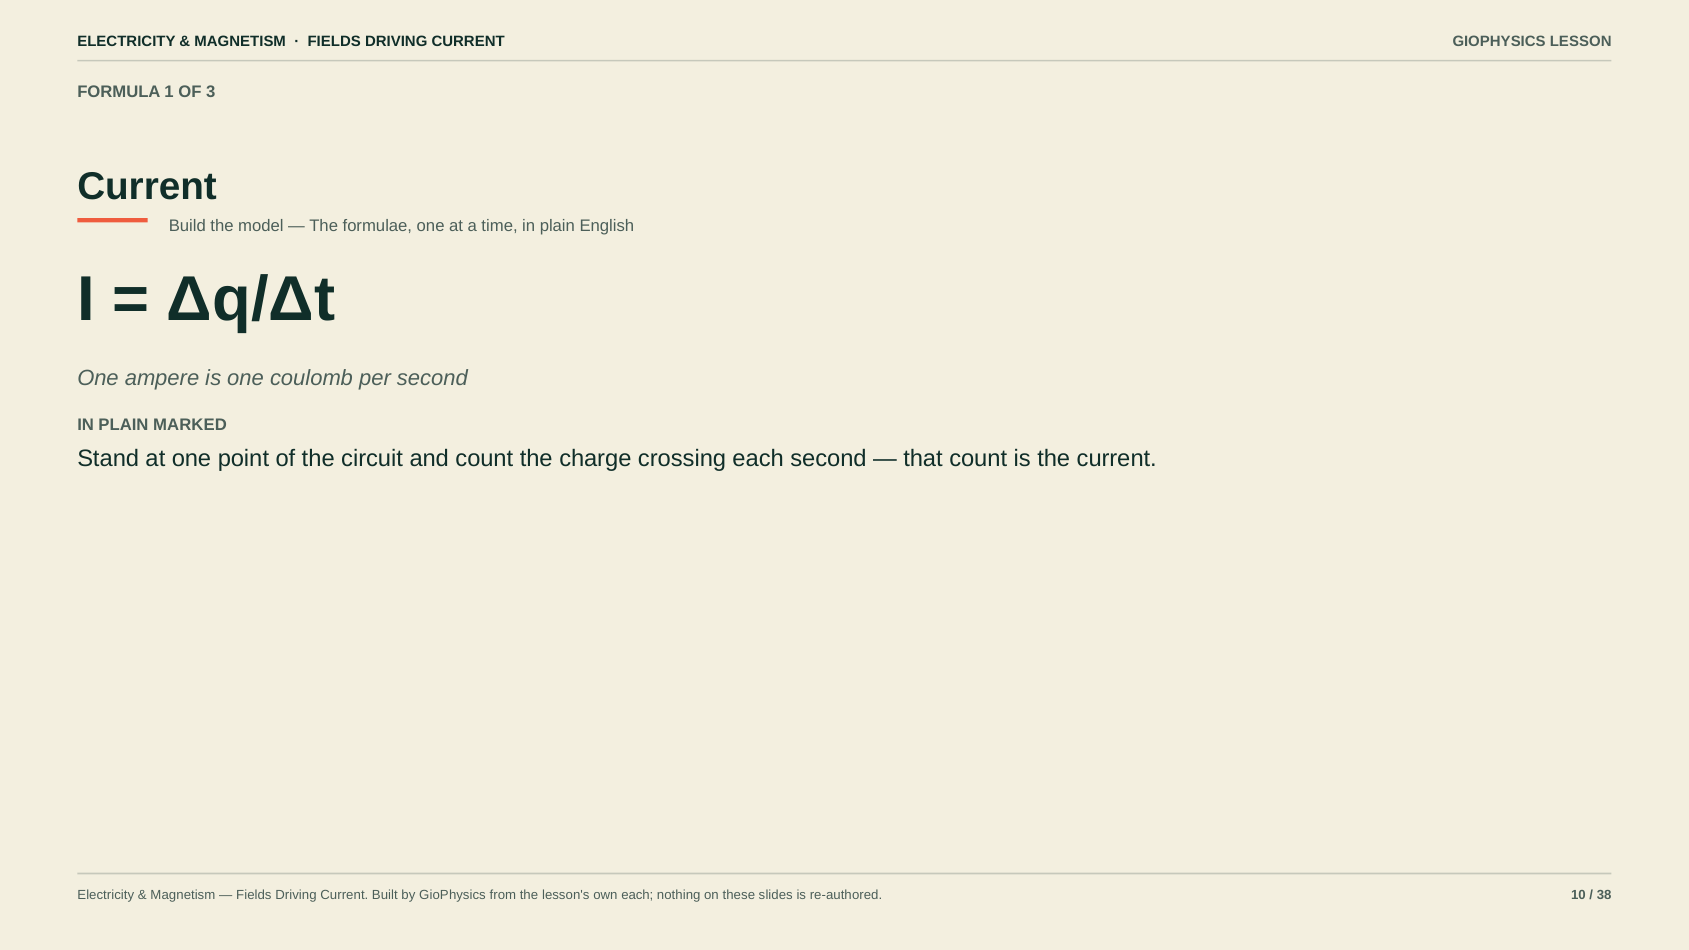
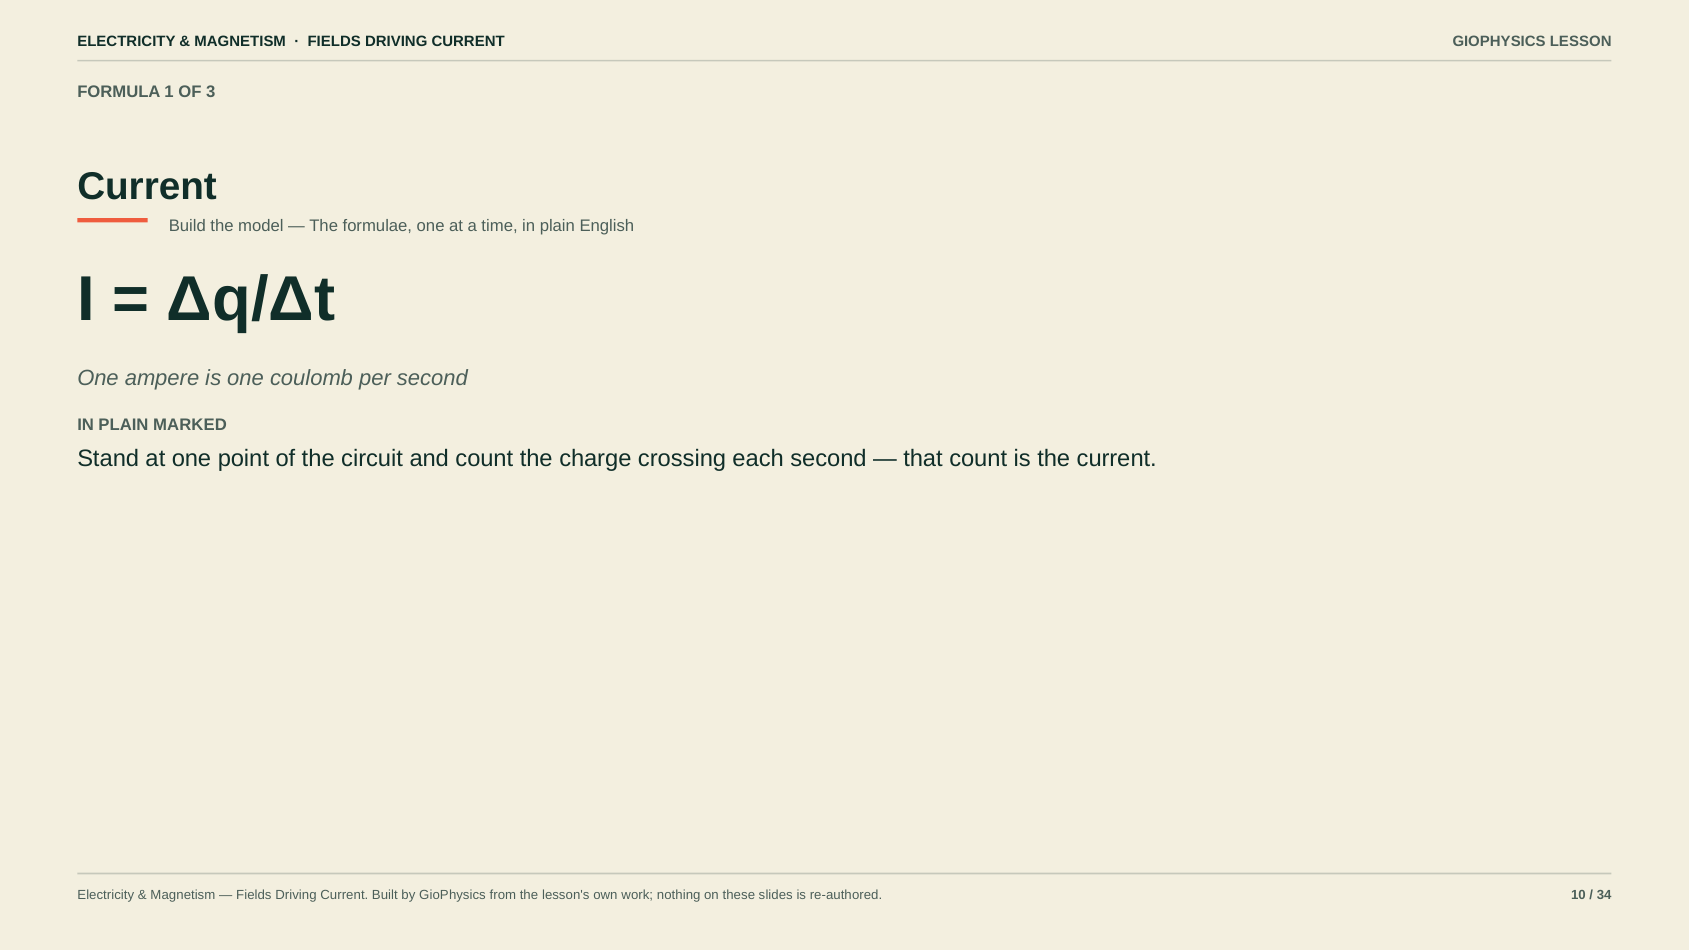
own each: each -> work
38: 38 -> 34
